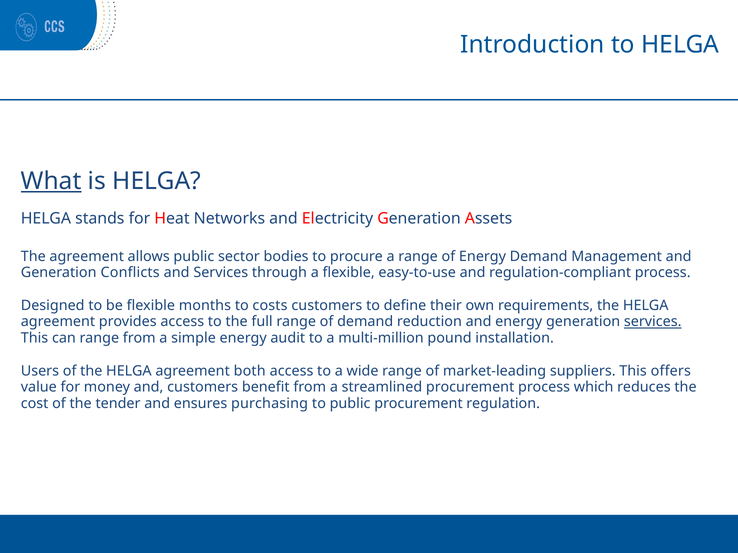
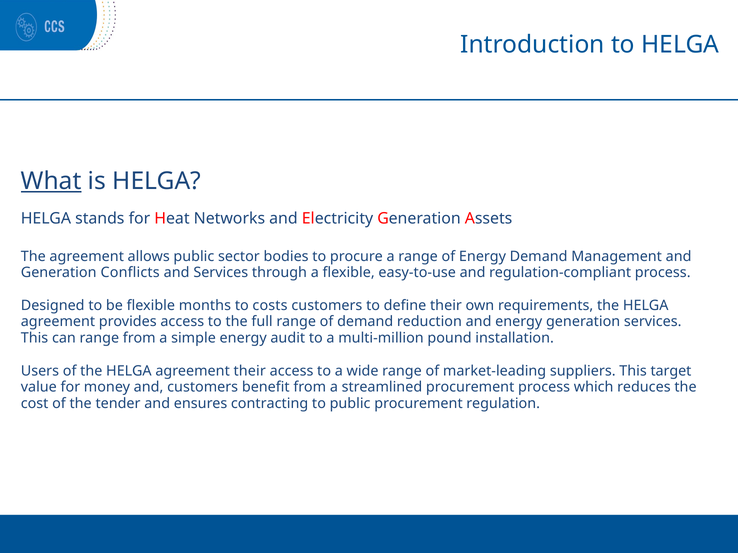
services at (653, 322) underline: present -> none
agreement both: both -> their
offers: offers -> target
purchasing: purchasing -> contracting
